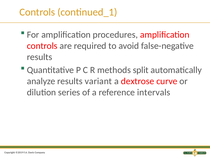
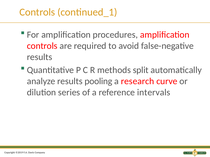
variant: variant -> pooling
dextrose: dextrose -> research
